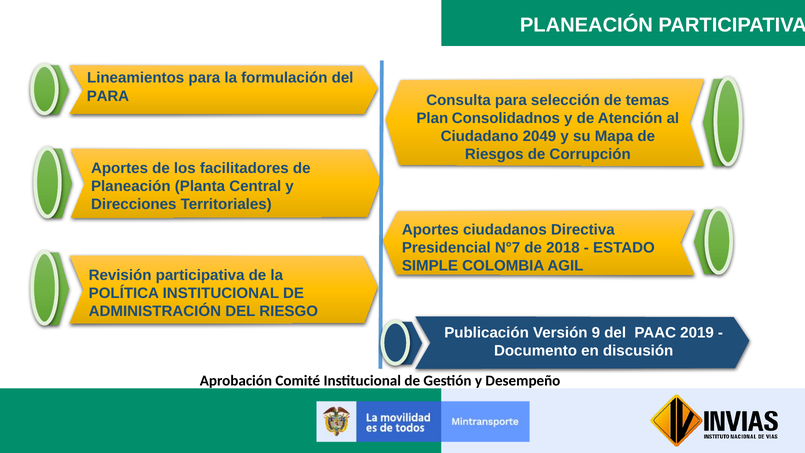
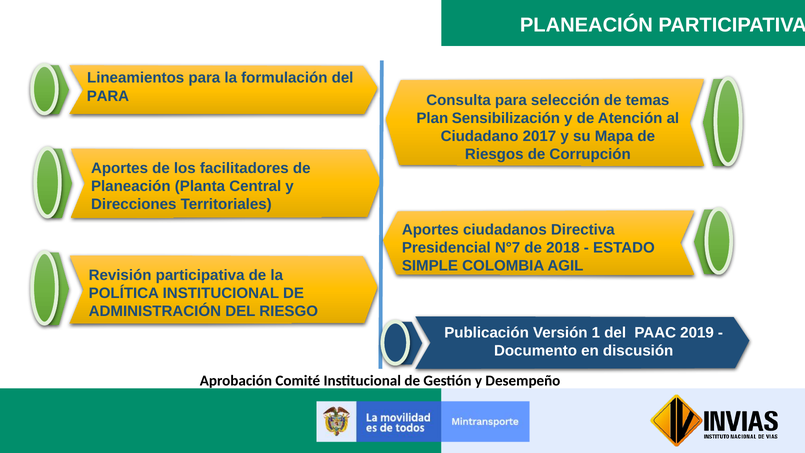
Consolidadnos: Consolidadnos -> Sensibilización
2049: 2049 -> 2017
9: 9 -> 1
